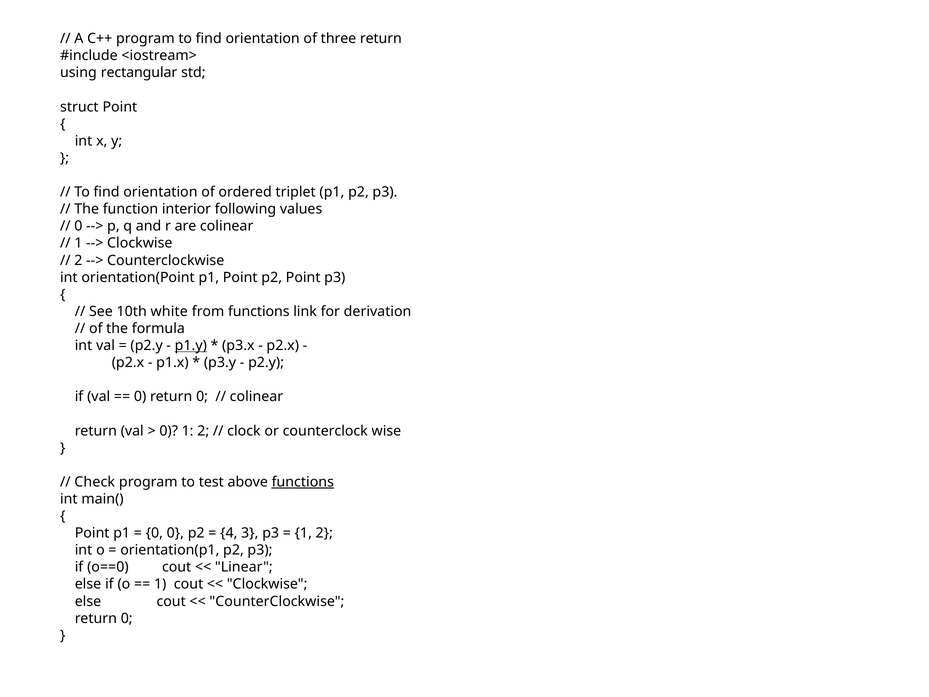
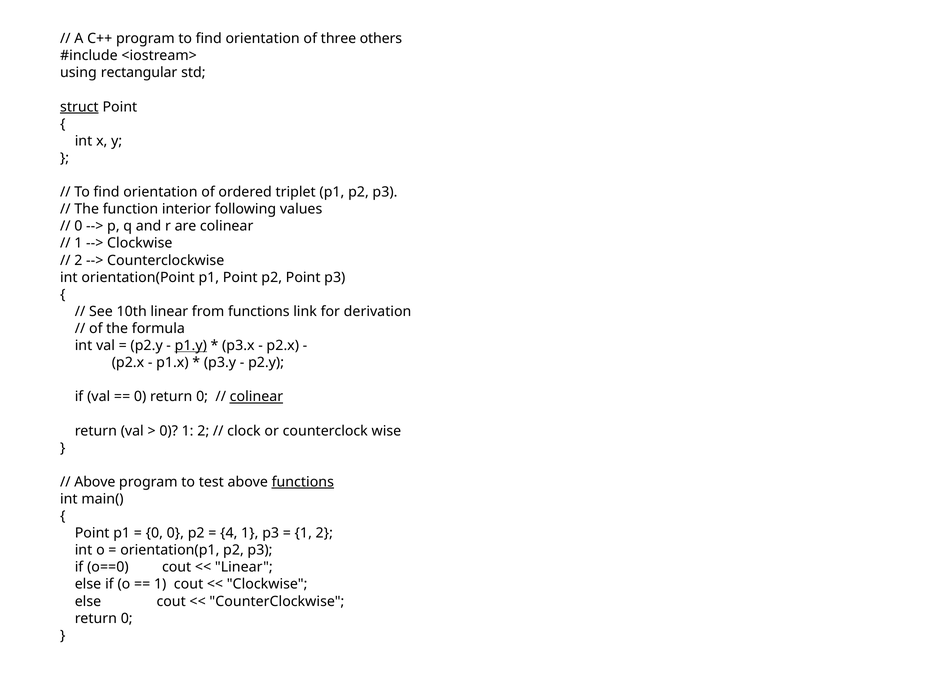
three return: return -> others
struct underline: none -> present
10th white: white -> linear
colinear at (256, 397) underline: none -> present
Check at (95, 482): Check -> Above
4 3: 3 -> 1
